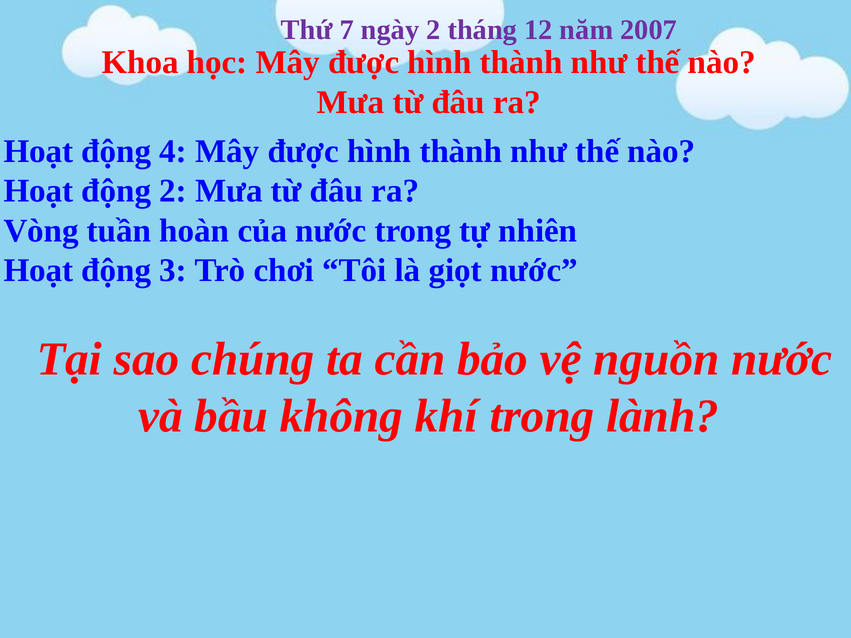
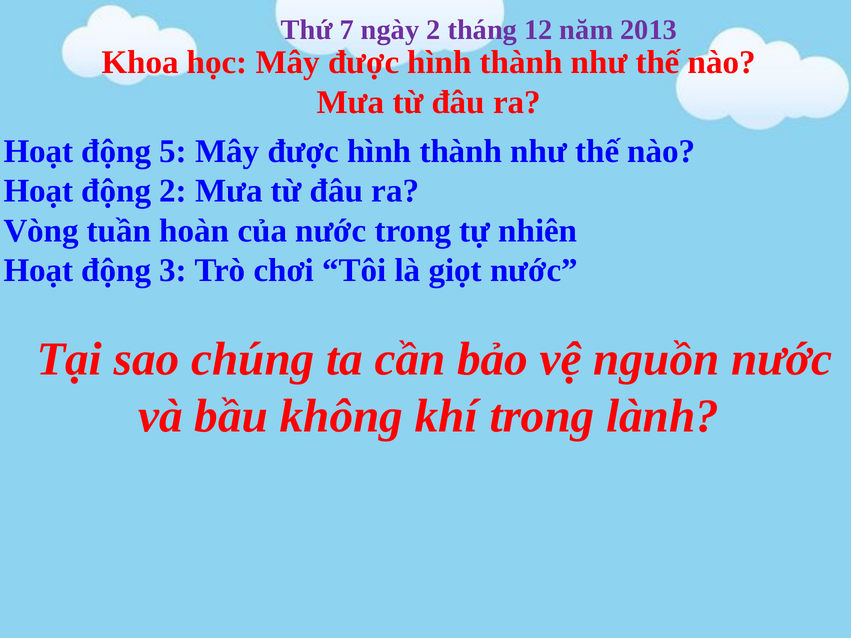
2007: 2007 -> 2013
4: 4 -> 5
